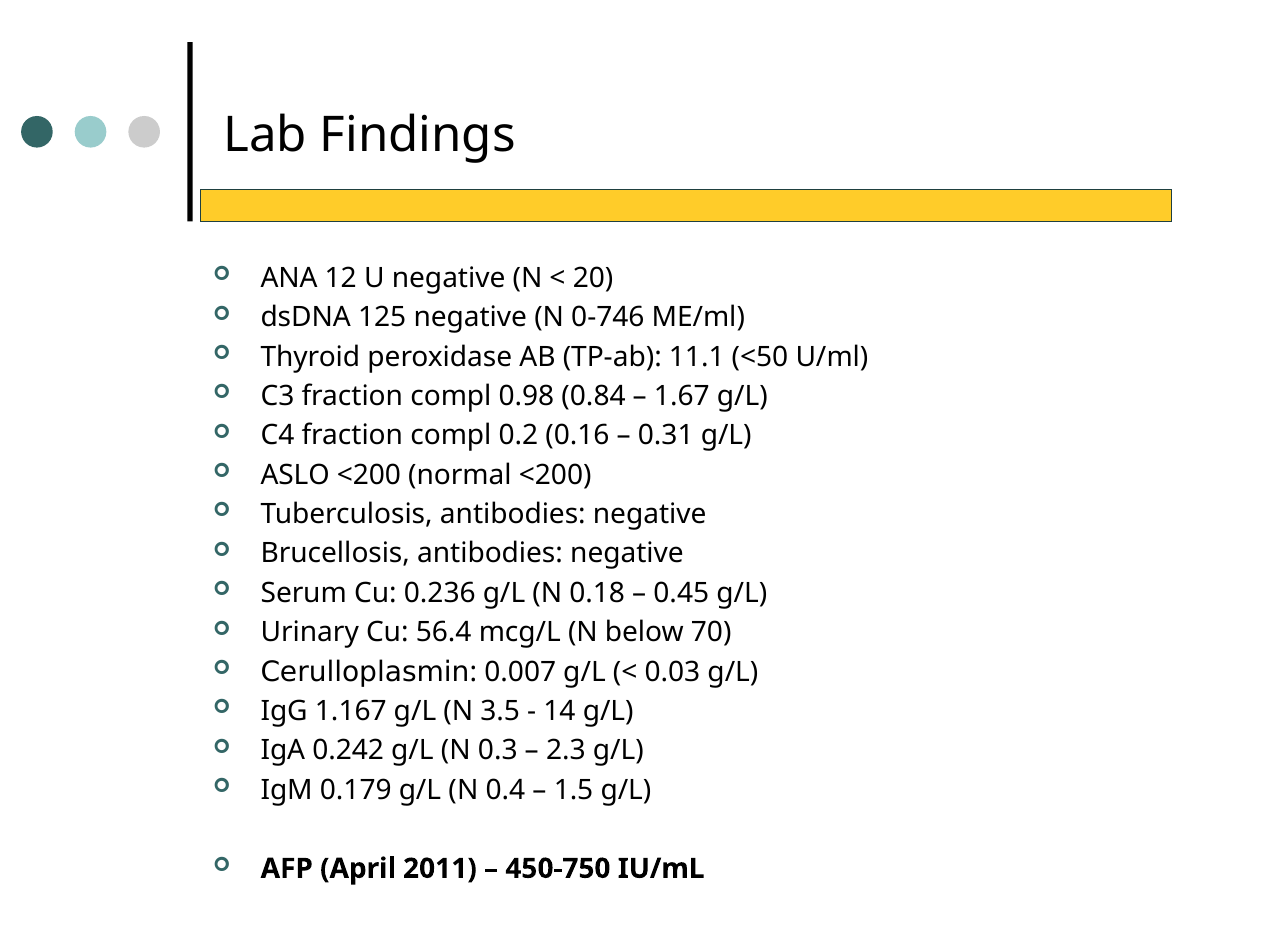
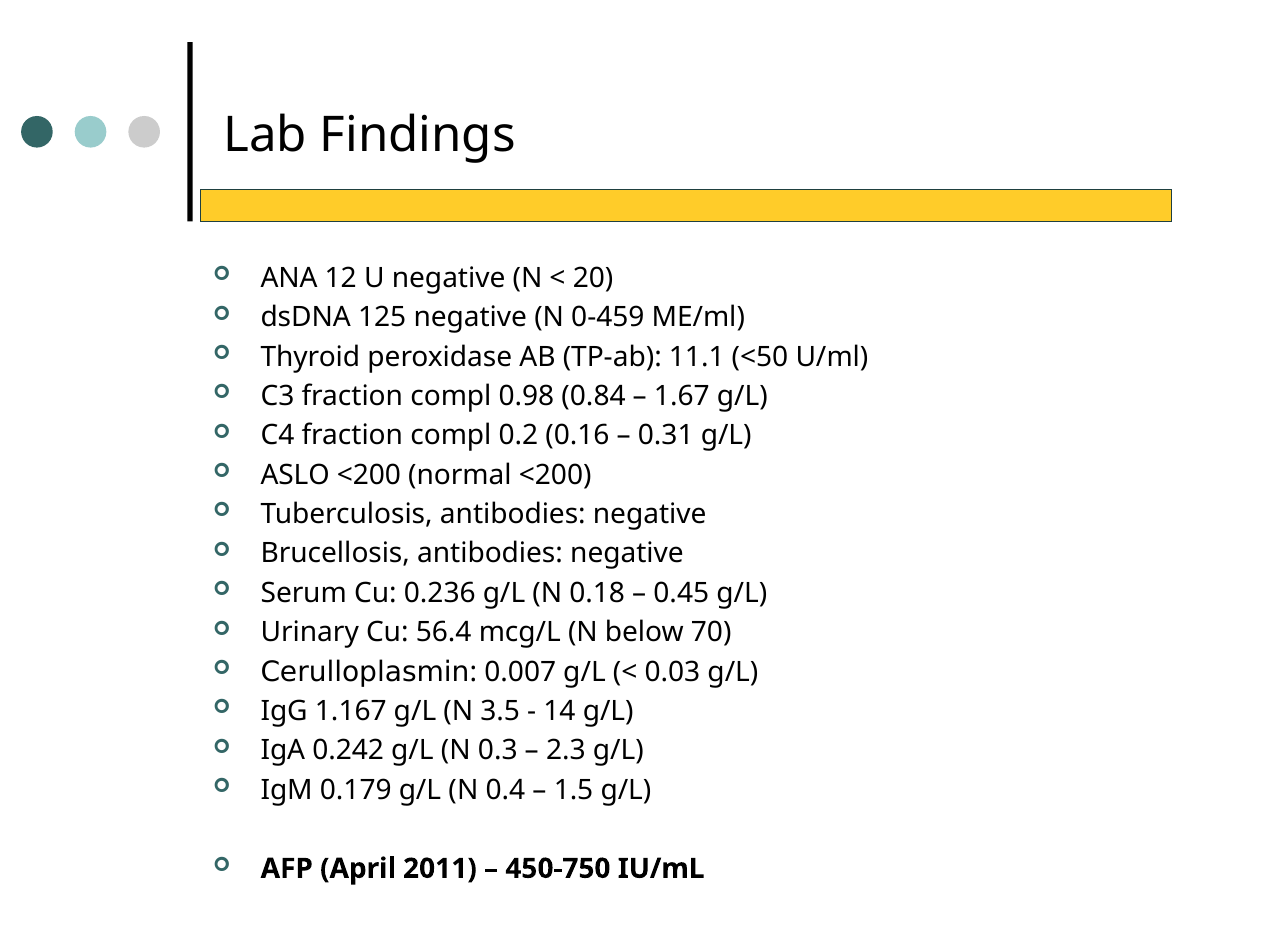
0-746: 0-746 -> 0-459
